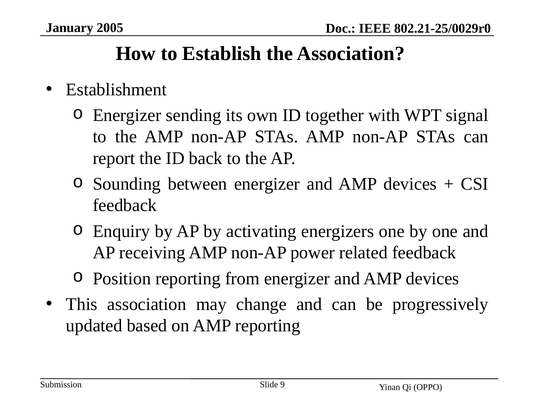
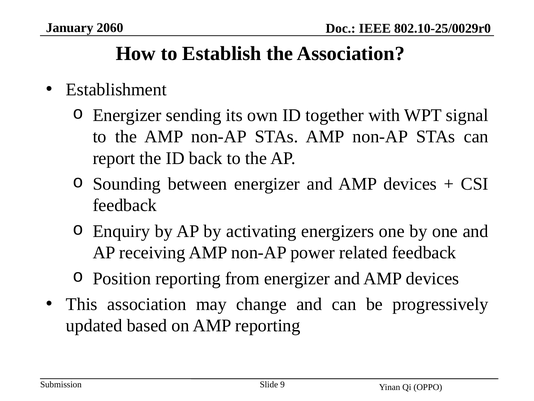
2005: 2005 -> 2060
802.21-25/0029r0: 802.21-25/0029r0 -> 802.10-25/0029r0
